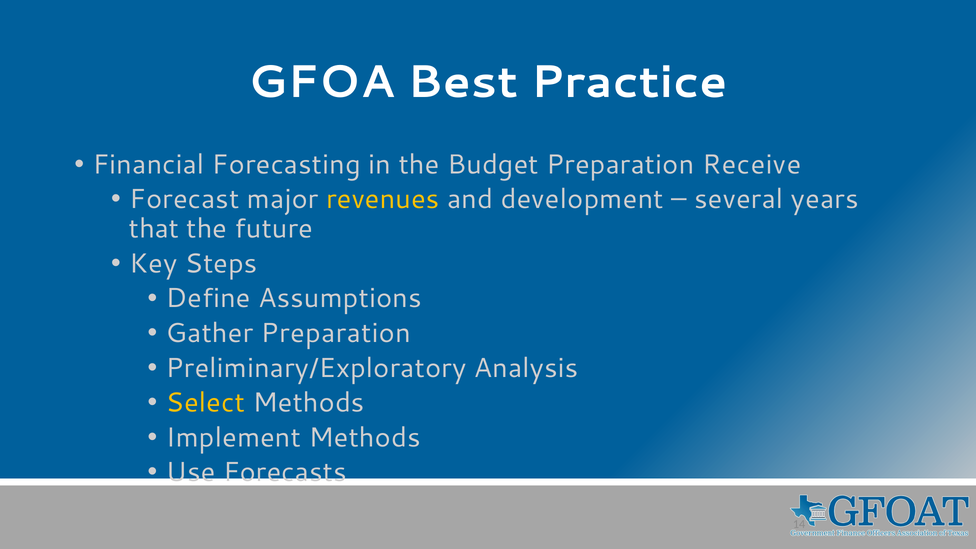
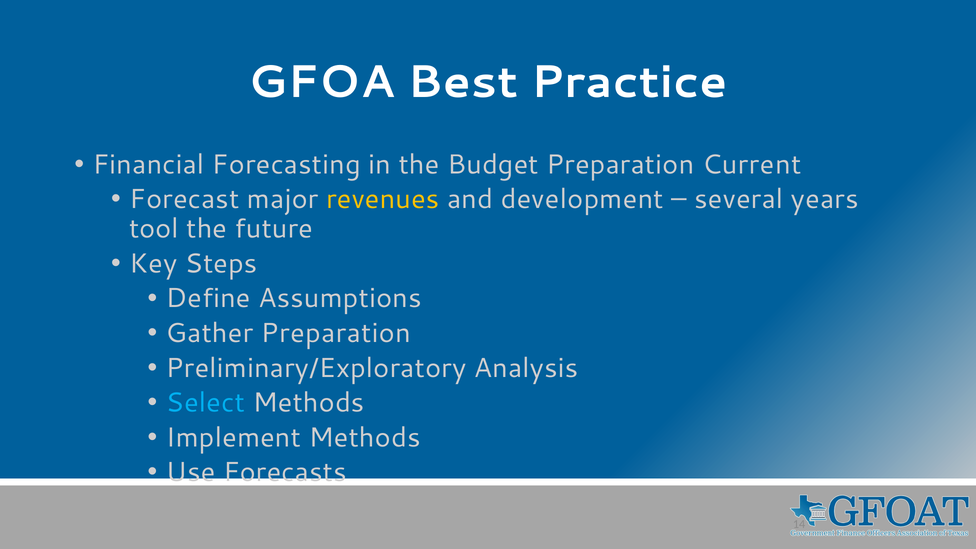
Receive: Receive -> Current
that: that -> tool
Select colour: yellow -> light blue
